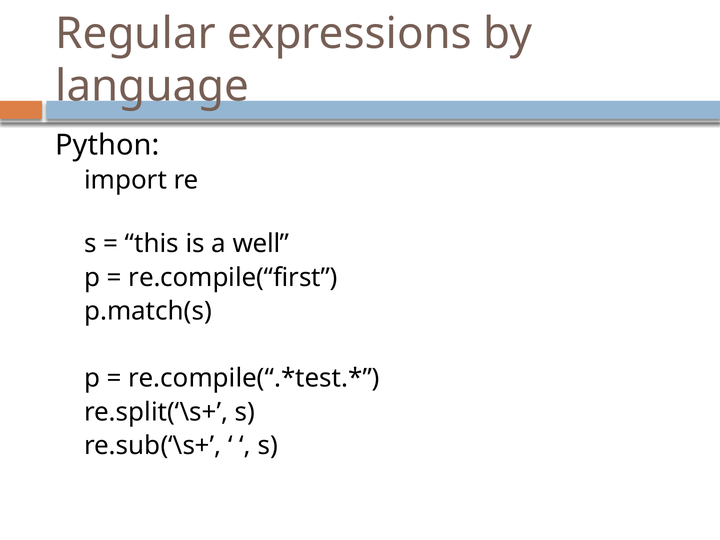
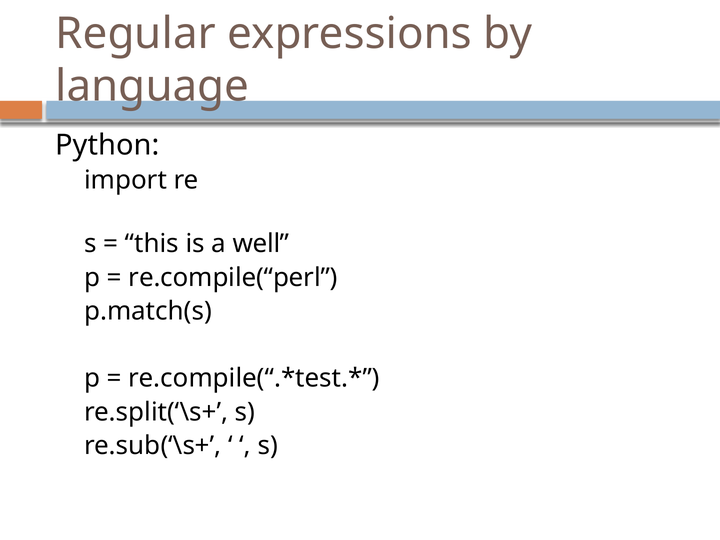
re.compile(“first: re.compile(“first -> re.compile(“perl
